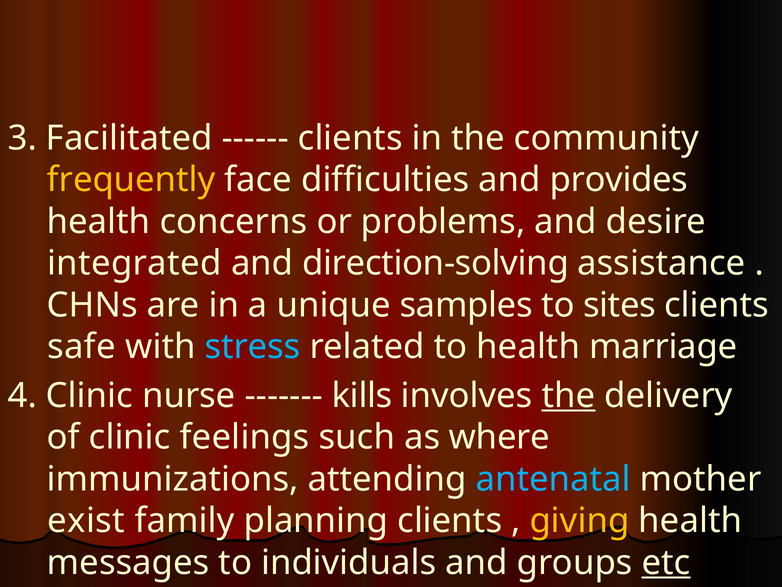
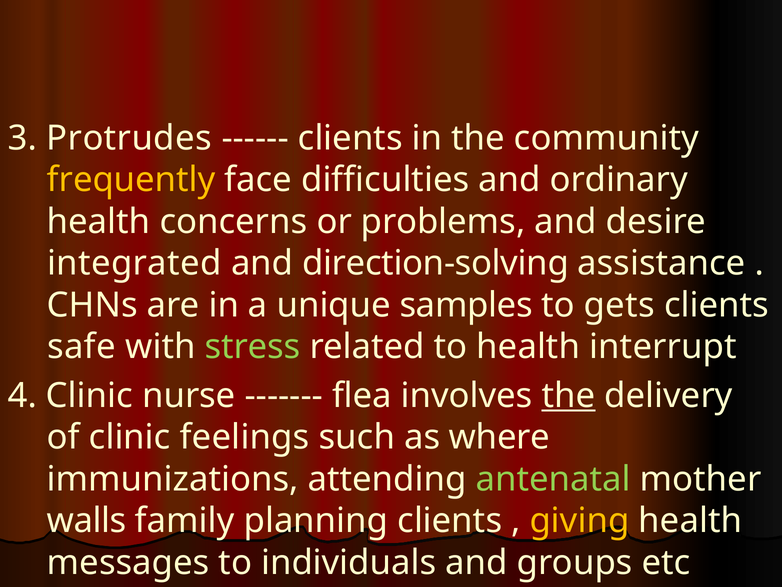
Facilitated: Facilitated -> Protrudes
provides: provides -> ordinary
sites: sites -> gets
stress colour: light blue -> light green
marriage: marriage -> interrupt
kills: kills -> flea
antenatal colour: light blue -> light green
exist: exist -> walls
etc underline: present -> none
